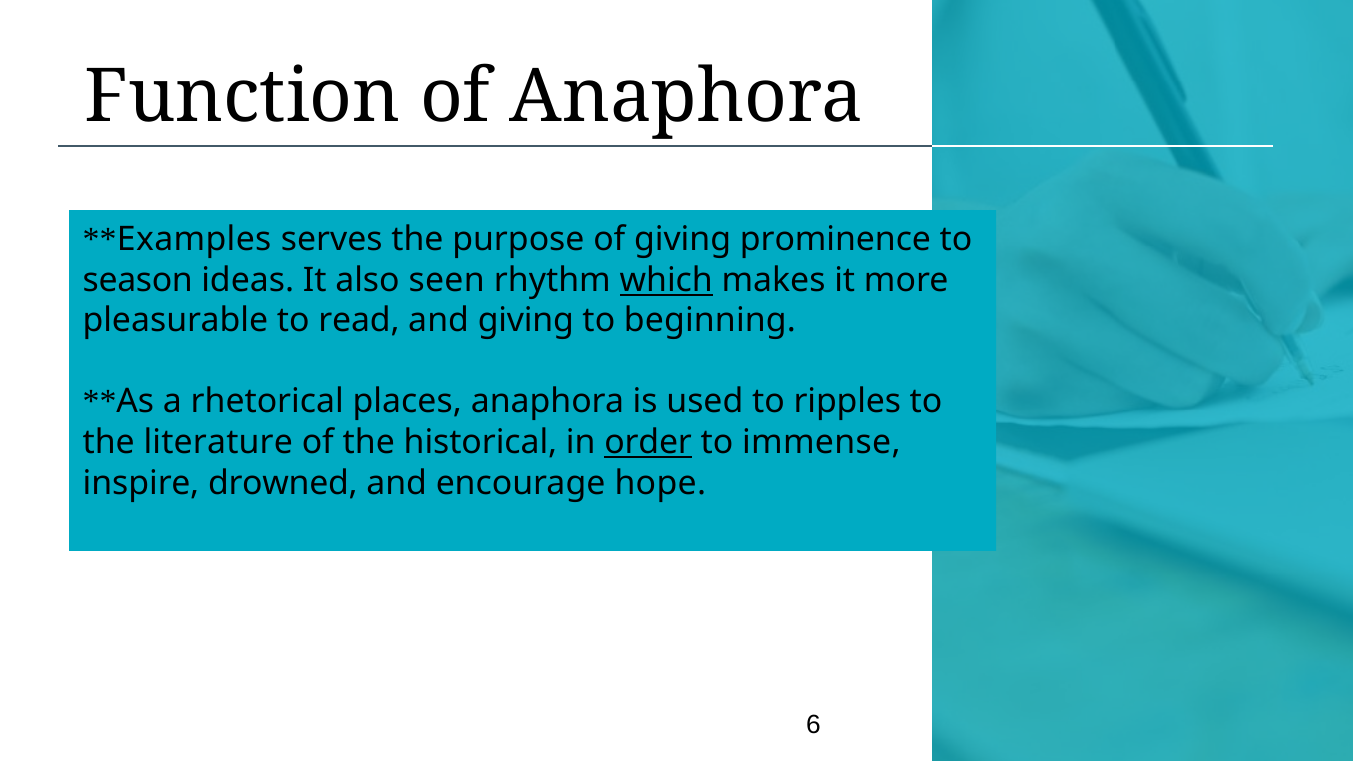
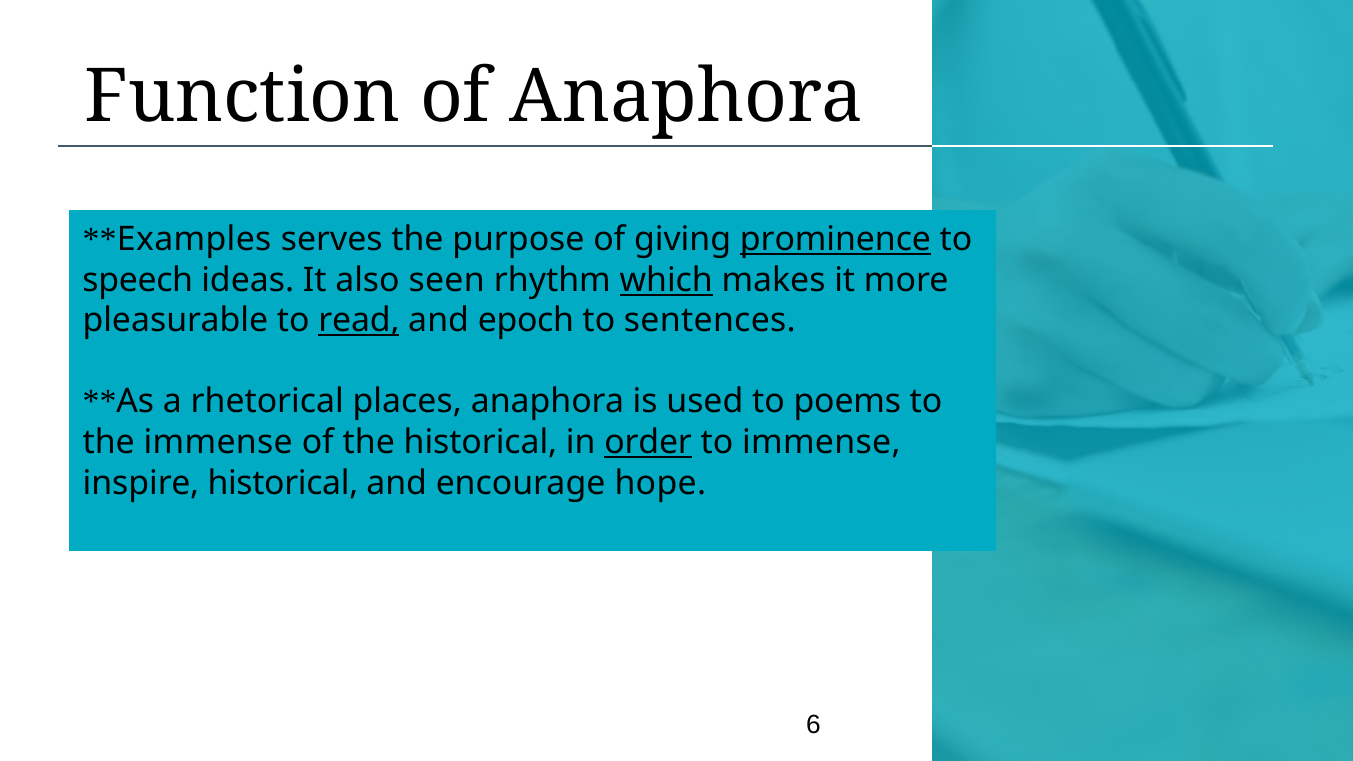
prominence underline: none -> present
season: season -> speech
read underline: none -> present
and giving: giving -> epoch
beginning: beginning -> sentences
ripples: ripples -> poems
the literature: literature -> immense
inspire drowned: drowned -> historical
